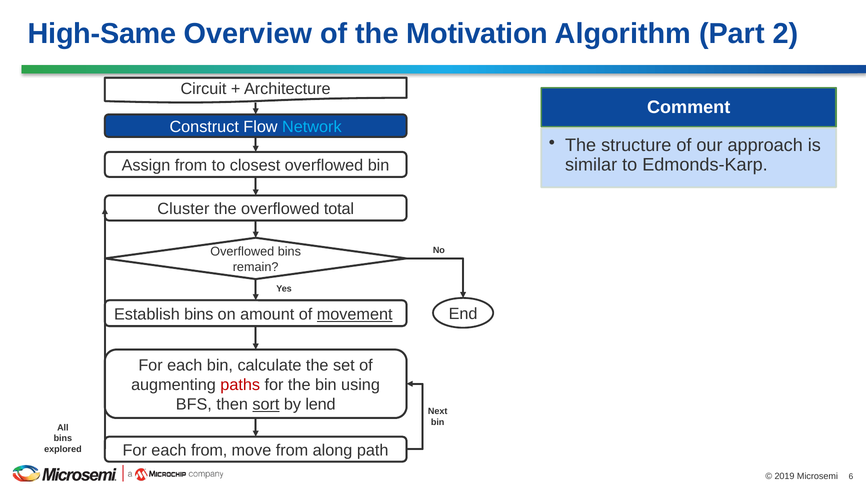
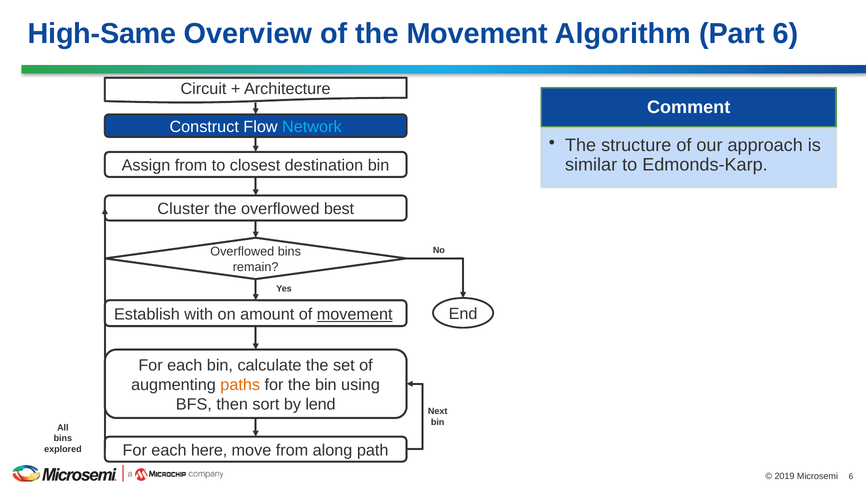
the Motivation: Motivation -> Movement
Part 2: 2 -> 6
closest overflowed: overflowed -> destination
total: total -> best
Establish bins: bins -> with
paths colour: red -> orange
sort underline: present -> none
each from: from -> here
